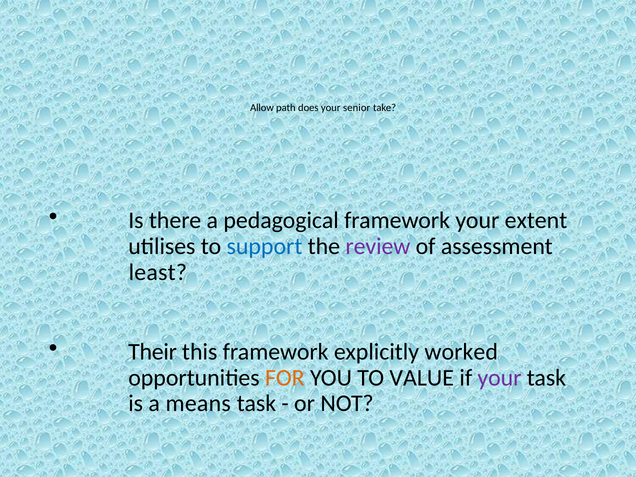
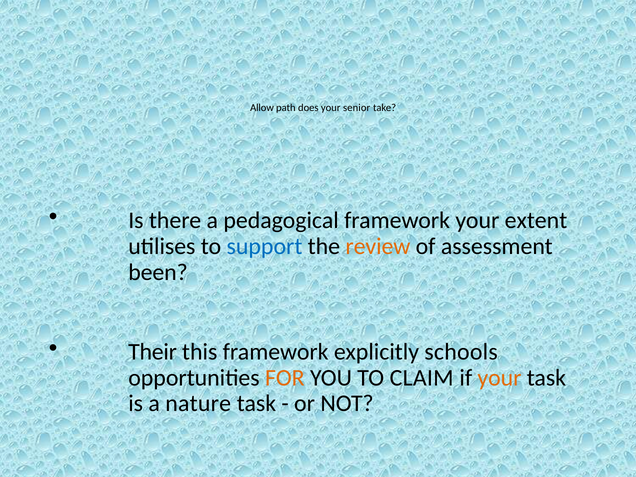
review colour: purple -> orange
least: least -> been
worked: worked -> schools
VALUE: VALUE -> CLAIM
your at (499, 378) colour: purple -> orange
means: means -> nature
